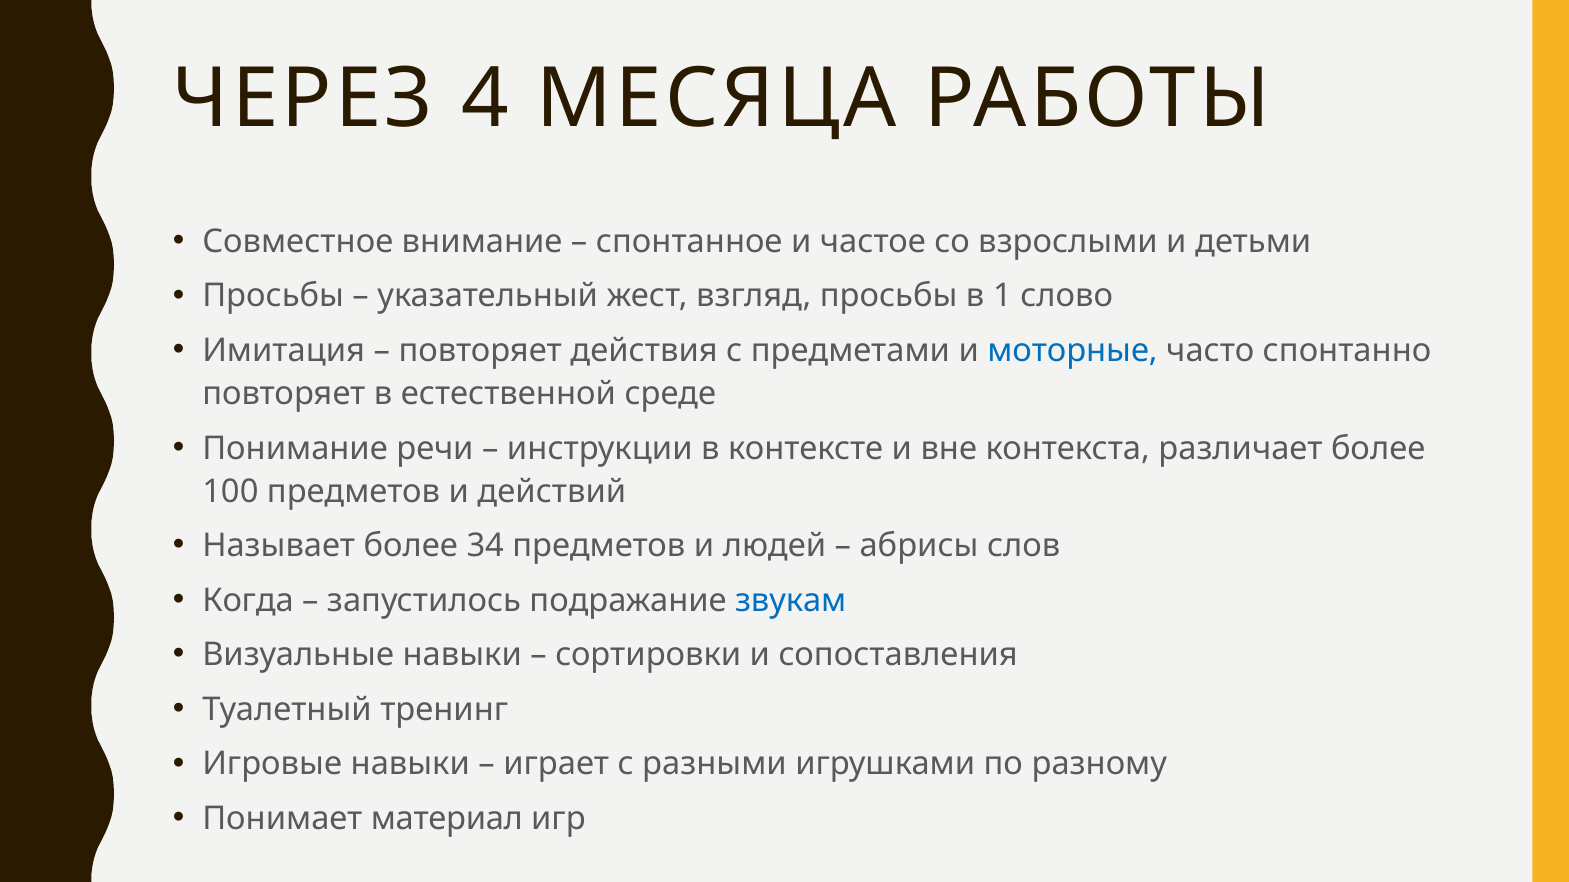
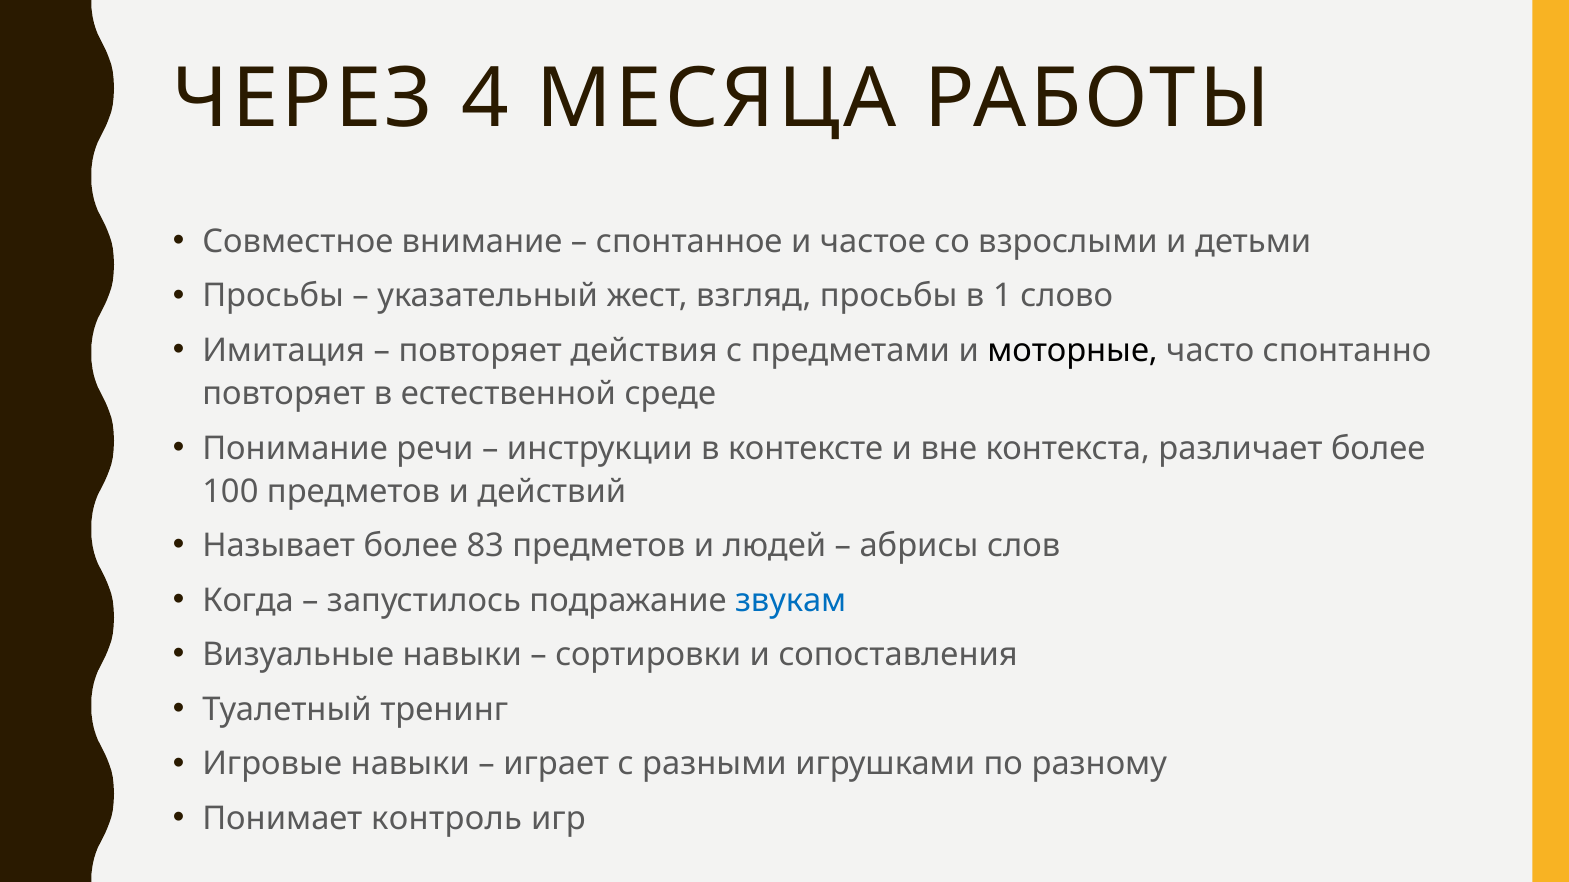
моторные colour: blue -> black
34: 34 -> 83
материал: материал -> контроль
